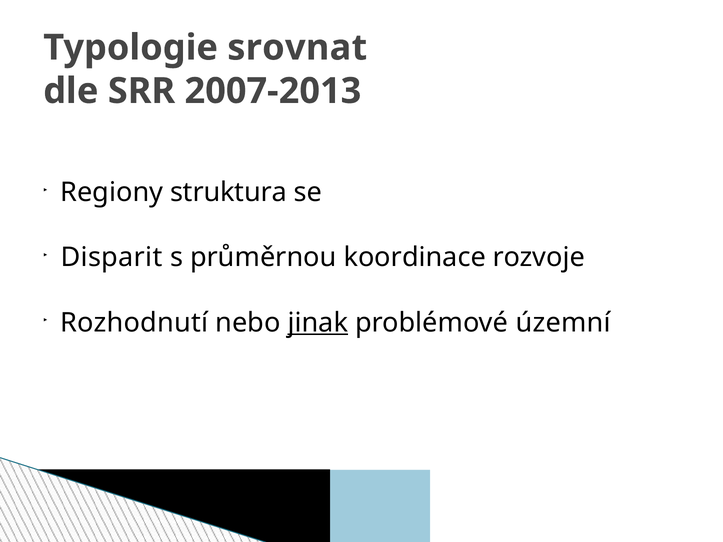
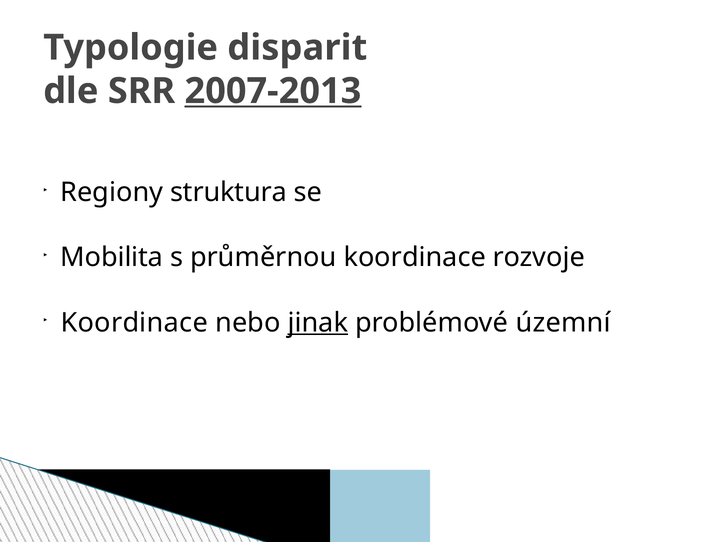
srovnat: srovnat -> disparit
2007-2013 underline: none -> present
Disparit: Disparit -> Mobilita
Rozhodnutí at (134, 323): Rozhodnutí -> Koordinace
